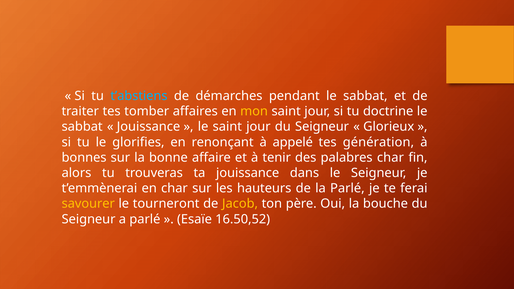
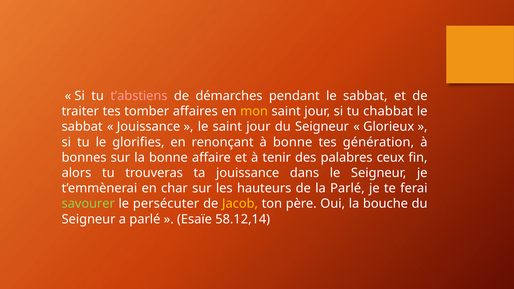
t’abstiens colour: light blue -> pink
doctrine: doctrine -> chabbat
à appelé: appelé -> bonne
palabres char: char -> ceux
savourer colour: yellow -> light green
tourneront: tourneront -> persécuter
16.50,52: 16.50,52 -> 58.12,14
